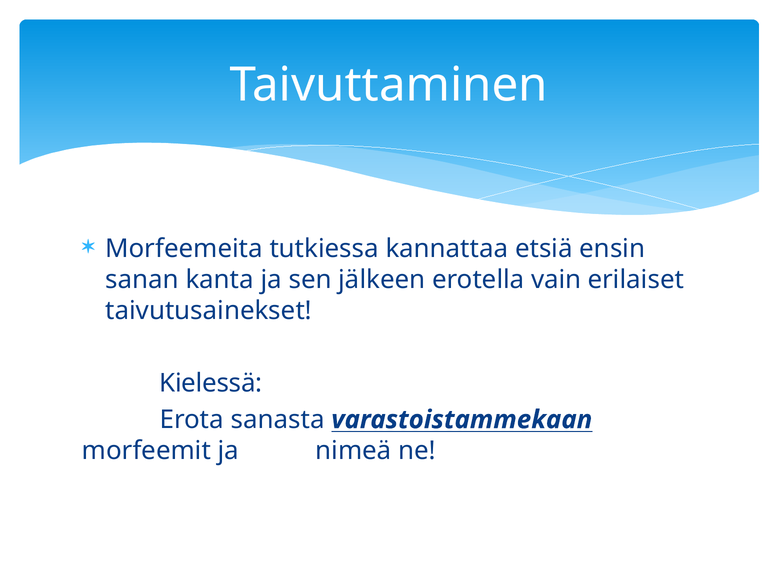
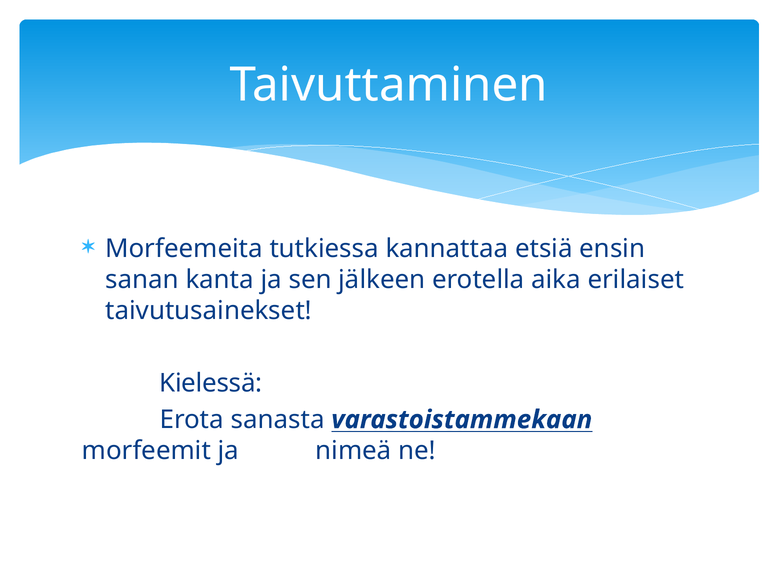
vain: vain -> aika
